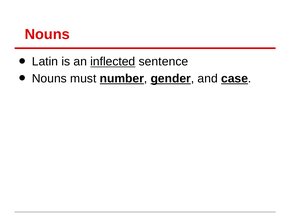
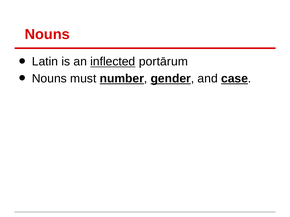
sentence: sentence -> portārum
